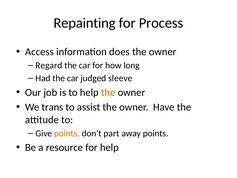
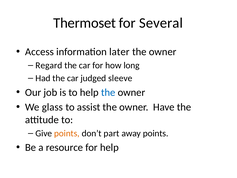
Repainting: Repainting -> Thermoset
Process: Process -> Several
does: does -> later
the at (108, 92) colour: orange -> blue
trans: trans -> glass
